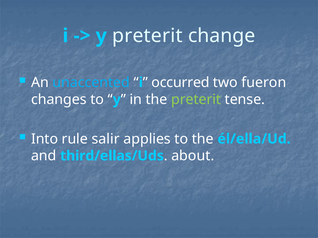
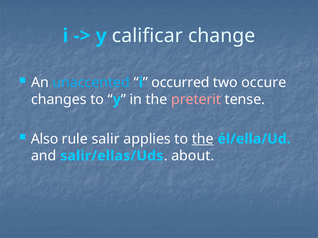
y preterit: preterit -> calificar
fueron: fueron -> occure
preterit at (196, 100) colour: light green -> pink
Into: Into -> Also
the at (203, 139) underline: none -> present
third/ellas/Uds: third/ellas/Uds -> salir/ellas/Uds
